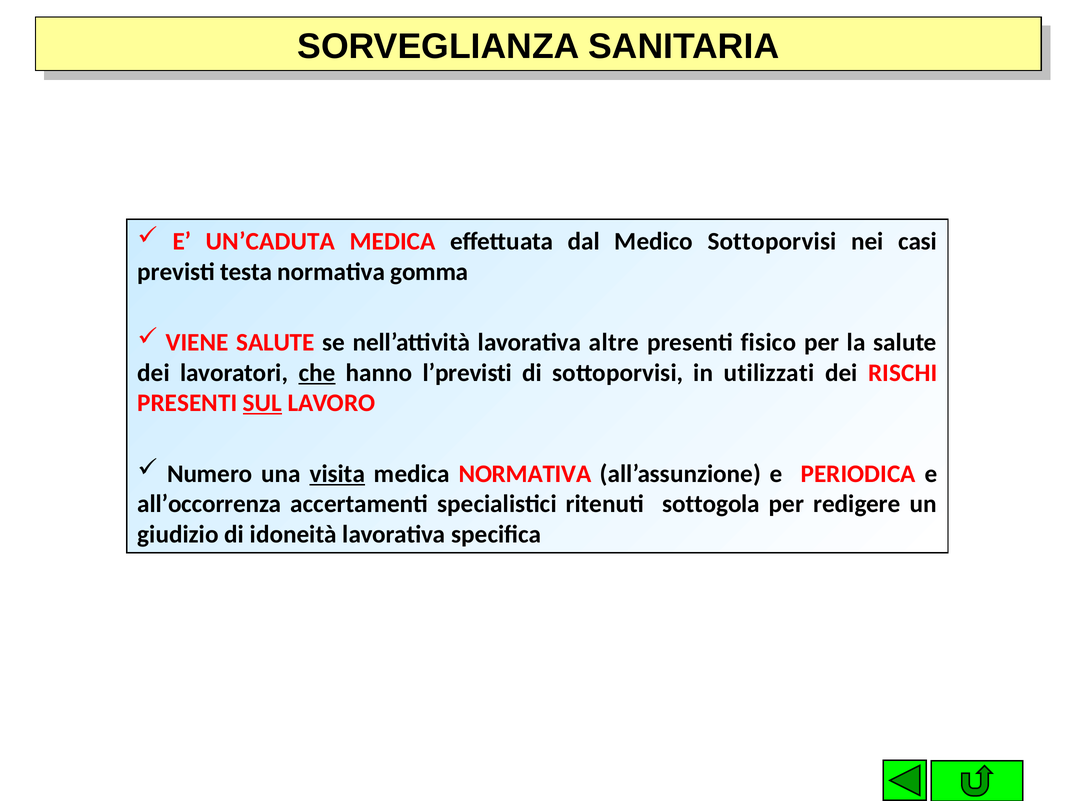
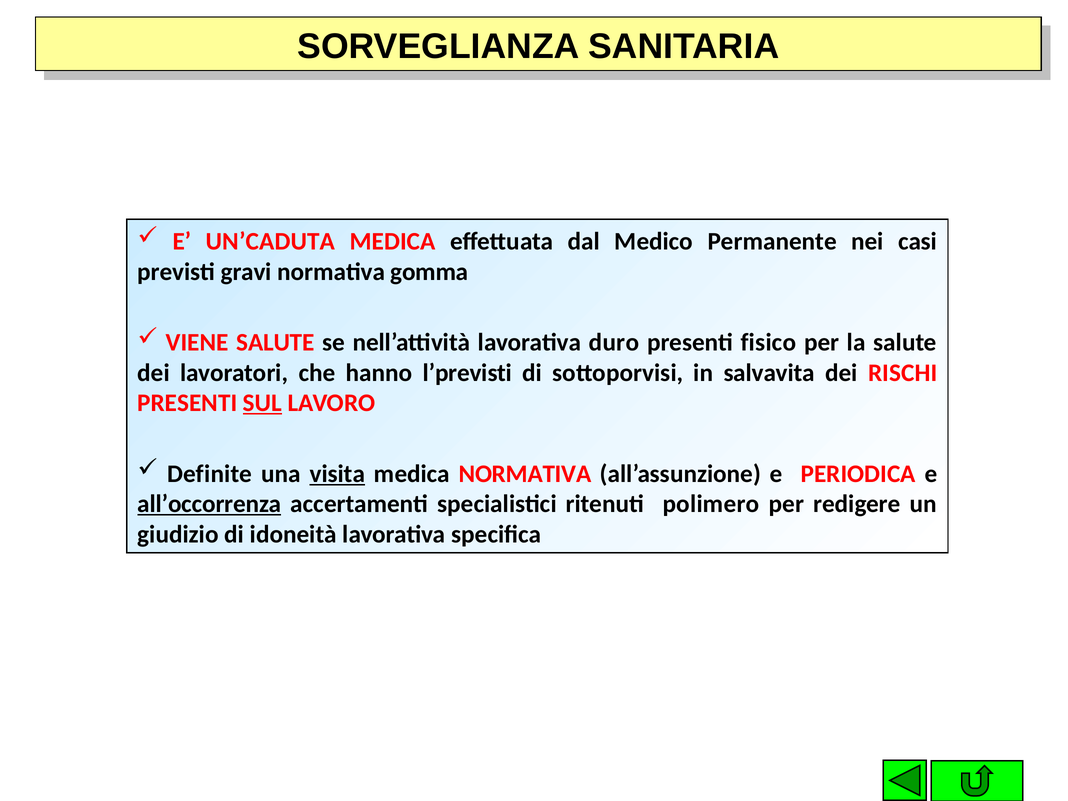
Medico Sottoporvisi: Sottoporvisi -> Permanente
testa: testa -> gravi
altre: altre -> duro
che underline: present -> none
utilizzati: utilizzati -> salvavita
Numero: Numero -> Definite
all’occorrenza underline: none -> present
sottogola: sottogola -> polimero
